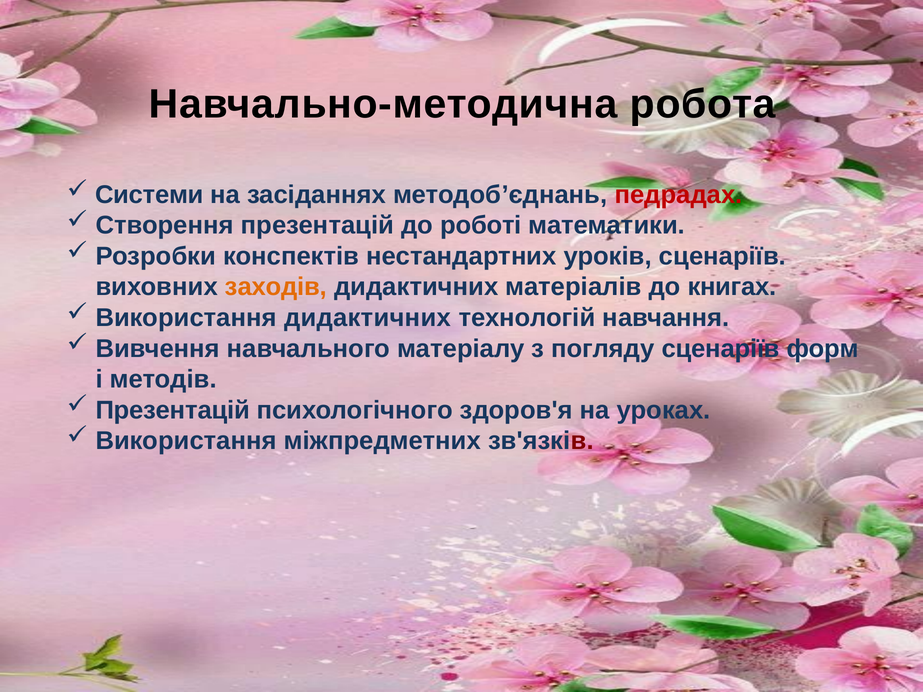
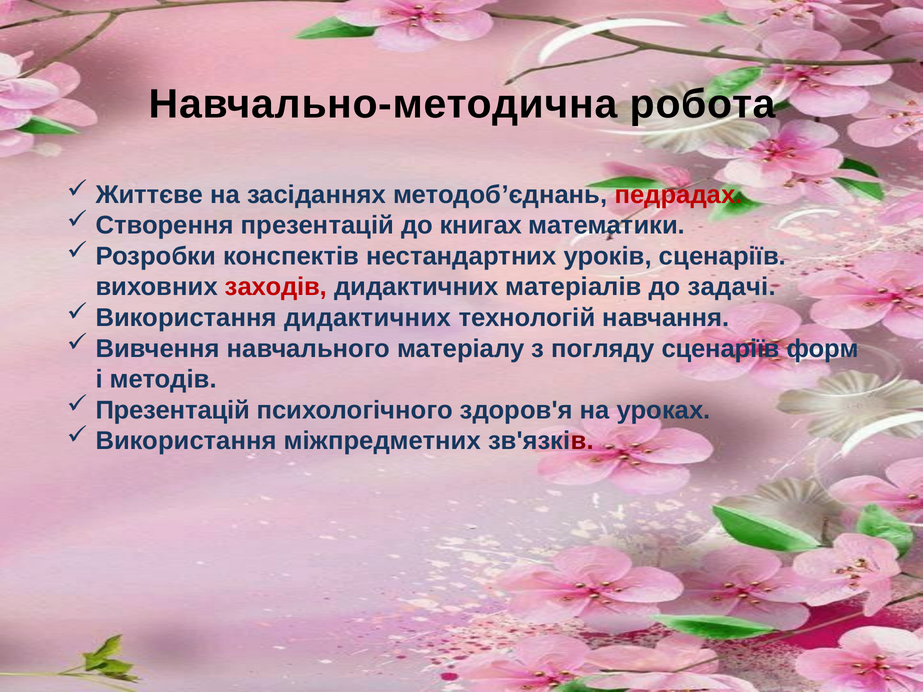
Системи: Системи -> Життєве
роботі: роботі -> книгах
заходів colour: orange -> red
книгах: книгах -> задачі
